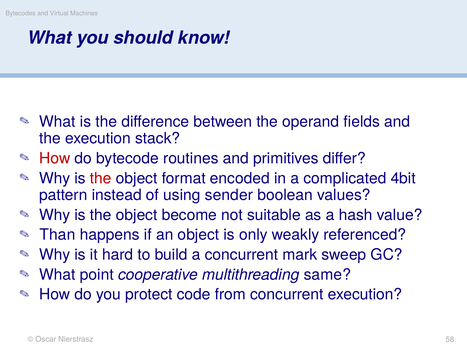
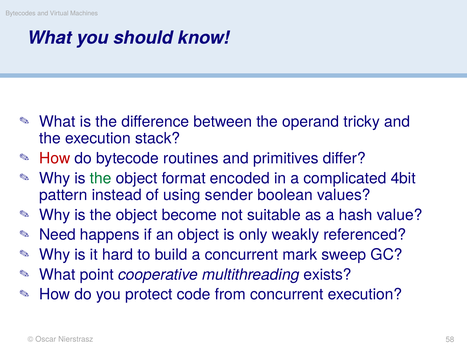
fields: fields -> tricky
the at (101, 178) colour: red -> green
Than: Than -> Need
same: same -> exists
